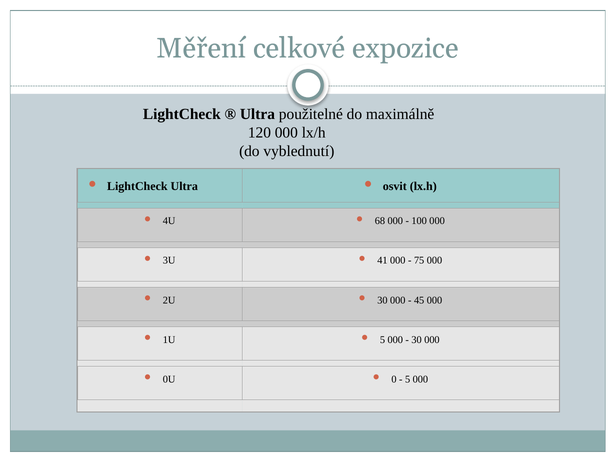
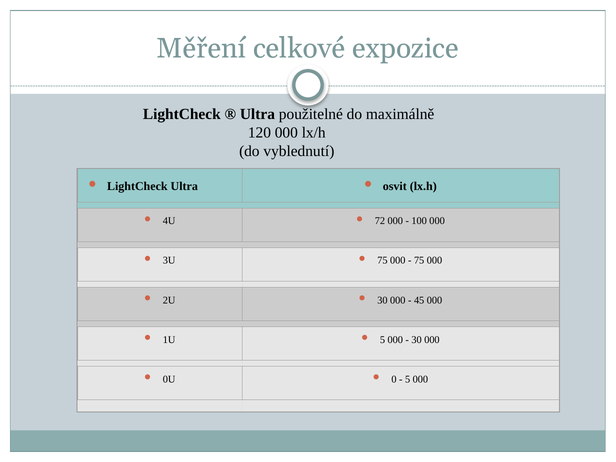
68: 68 -> 72
41 at (382, 261): 41 -> 75
